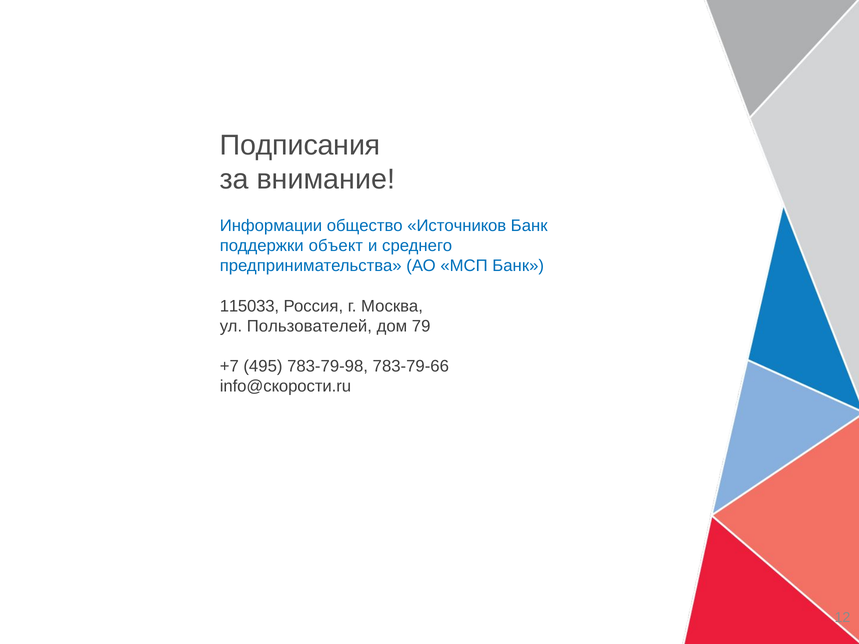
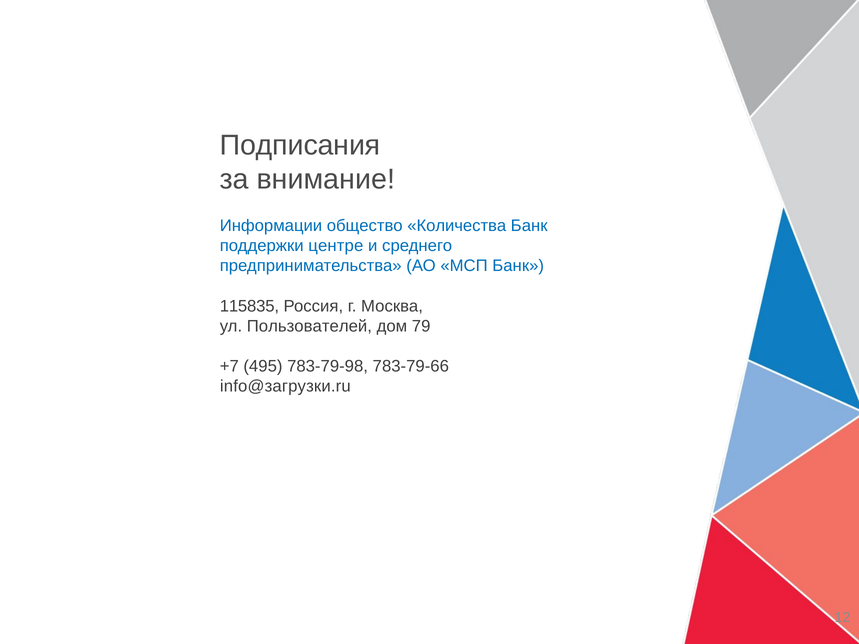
Источников: Источников -> Количества
объект: объект -> центре
115033: 115033 -> 115835
info@скорости.ru: info@скорости.ru -> info@загрузки.ru
